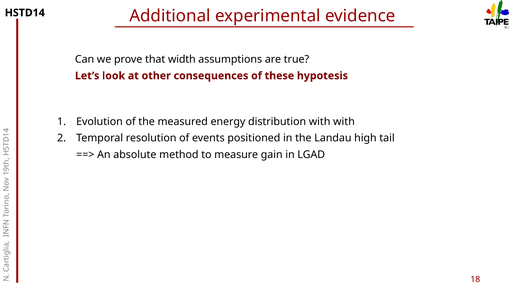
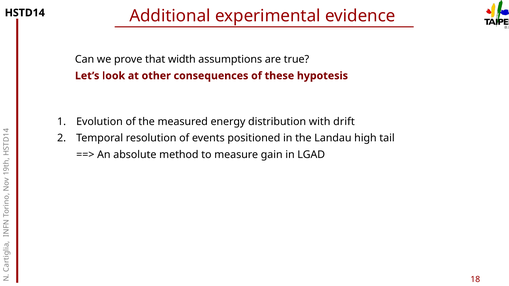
with with: with -> drift
